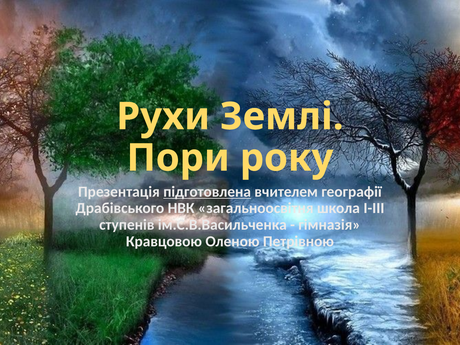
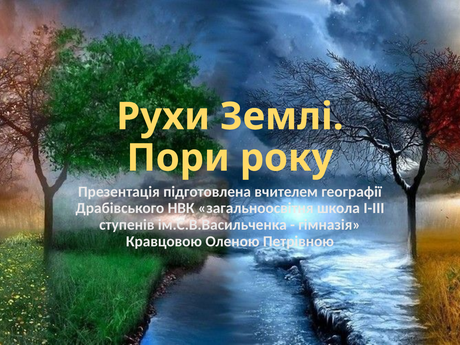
підготовлена underline: present -> none
